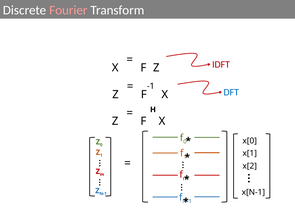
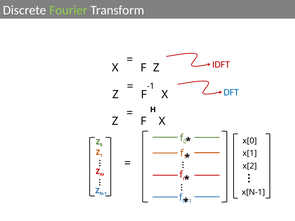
Fourier colour: pink -> light green
